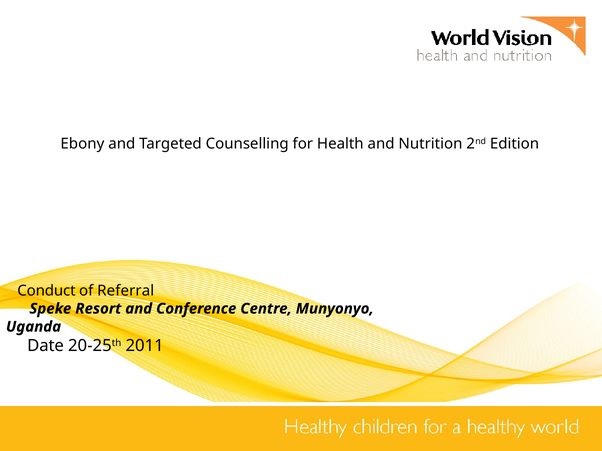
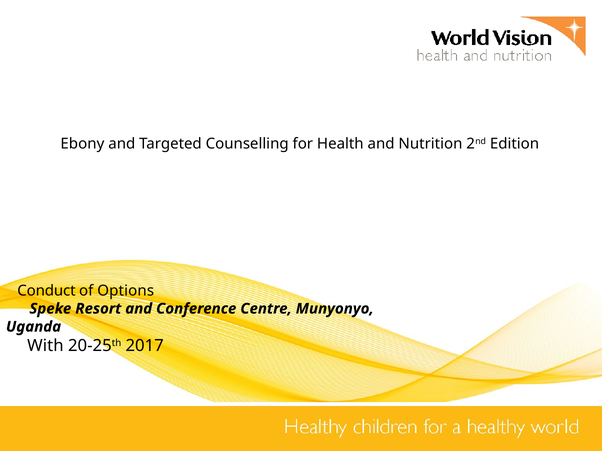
Referral: Referral -> Options
Date: Date -> With
2011: 2011 -> 2017
